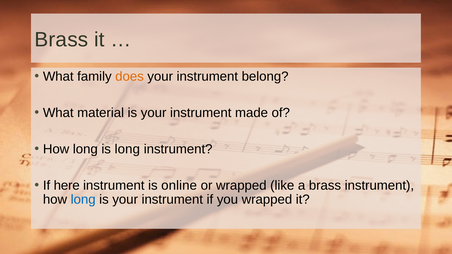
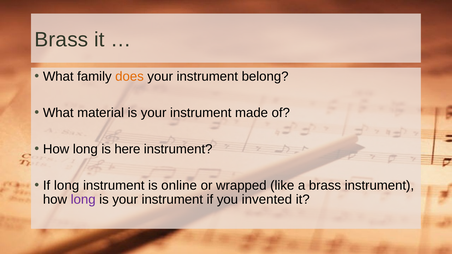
is long: long -> here
If here: here -> long
long at (83, 200) colour: blue -> purple
you wrapped: wrapped -> invented
